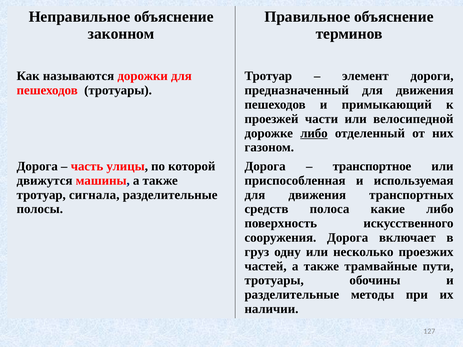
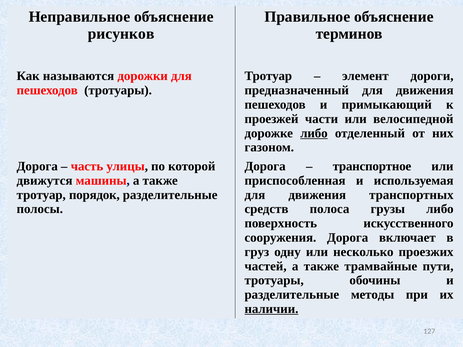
законном: законном -> рисунков
сигнала: сигнала -> порядок
какие: какие -> грузы
наличии underline: none -> present
